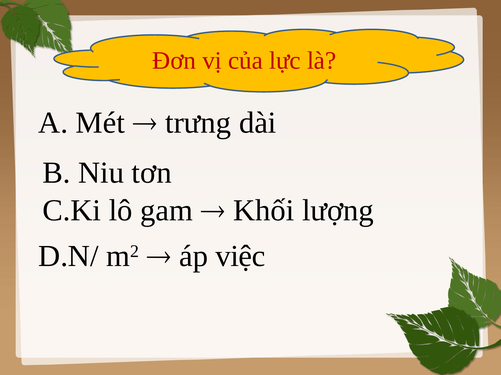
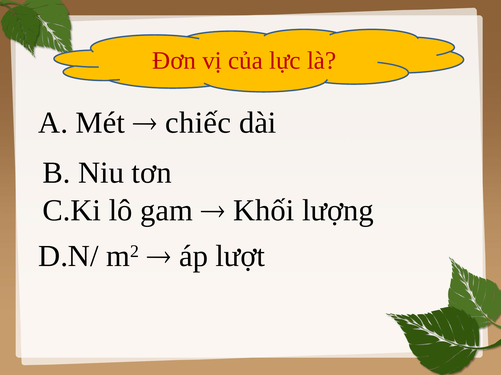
trưng: trưng -> chiếc
việc: việc -> lượt
